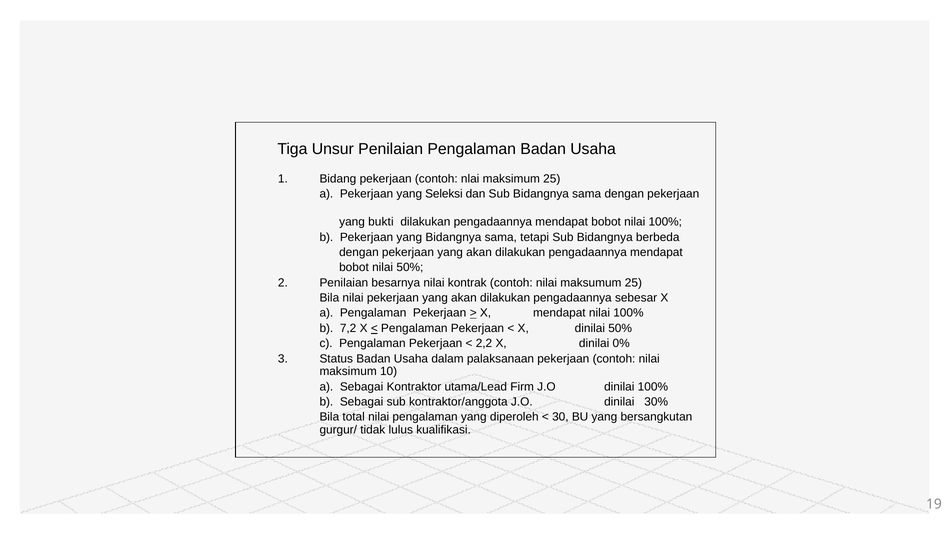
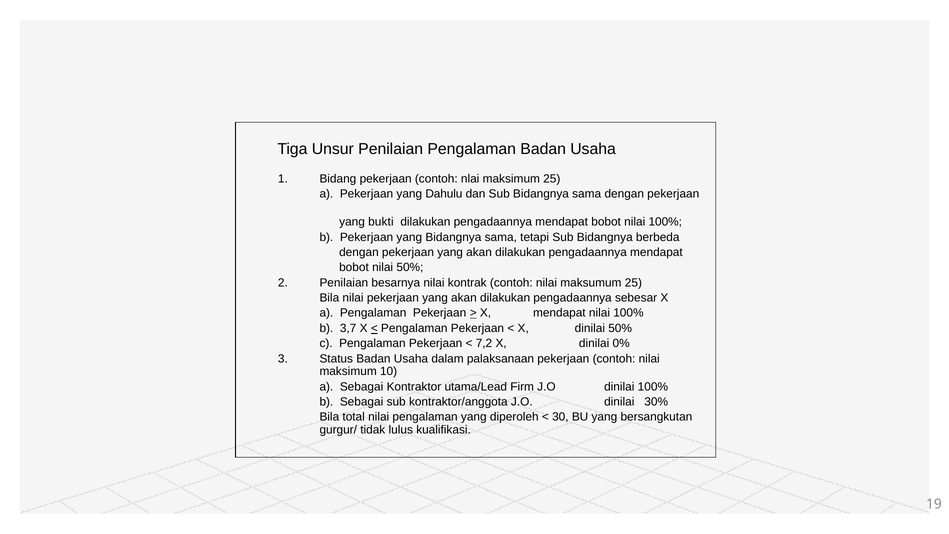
Seleksi: Seleksi -> Dahulu
7,2: 7,2 -> 3,7
2,2: 2,2 -> 7,2
